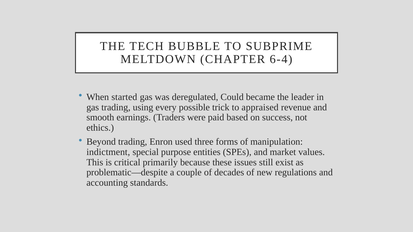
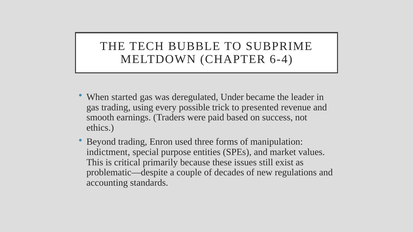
Could: Could -> Under
appraised: appraised -> presented
